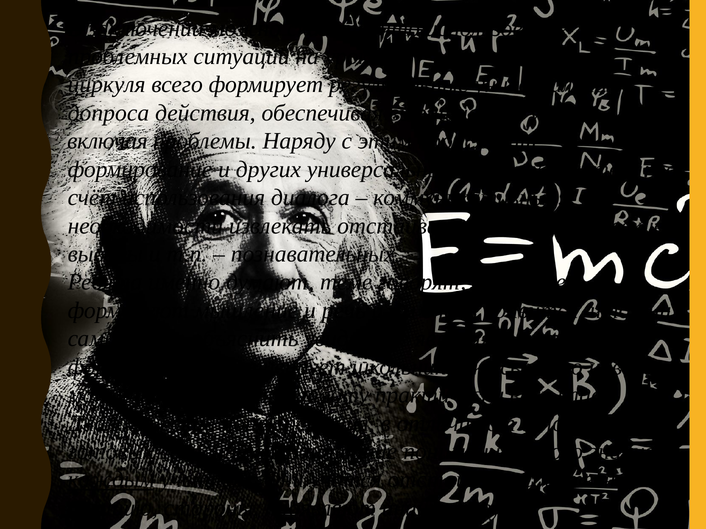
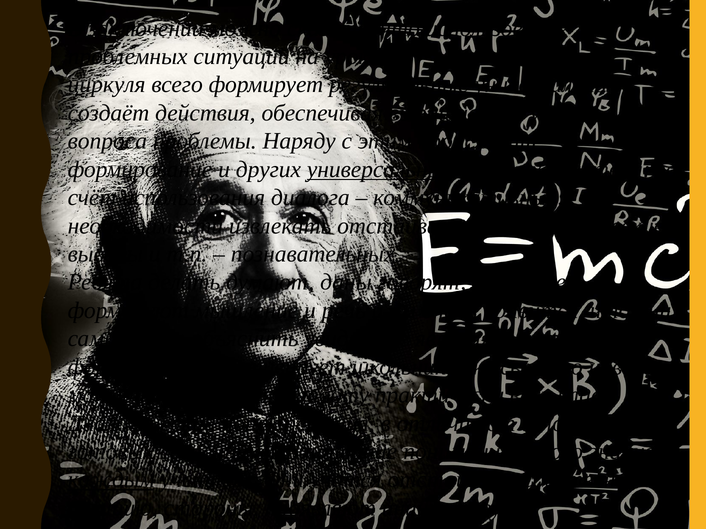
допроса: допроса -> создаёт
включая at (107, 141): включая -> вопроса
универсальных underline: none -> present
Ребята именно: именно -> делать
теме: теме -> даны
